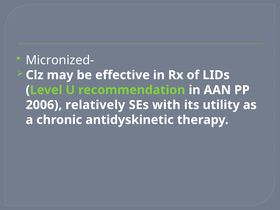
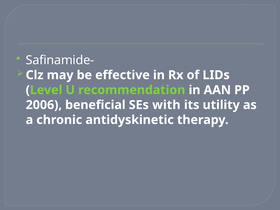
Micronized-: Micronized- -> Safinamide-
relatively: relatively -> beneficial
